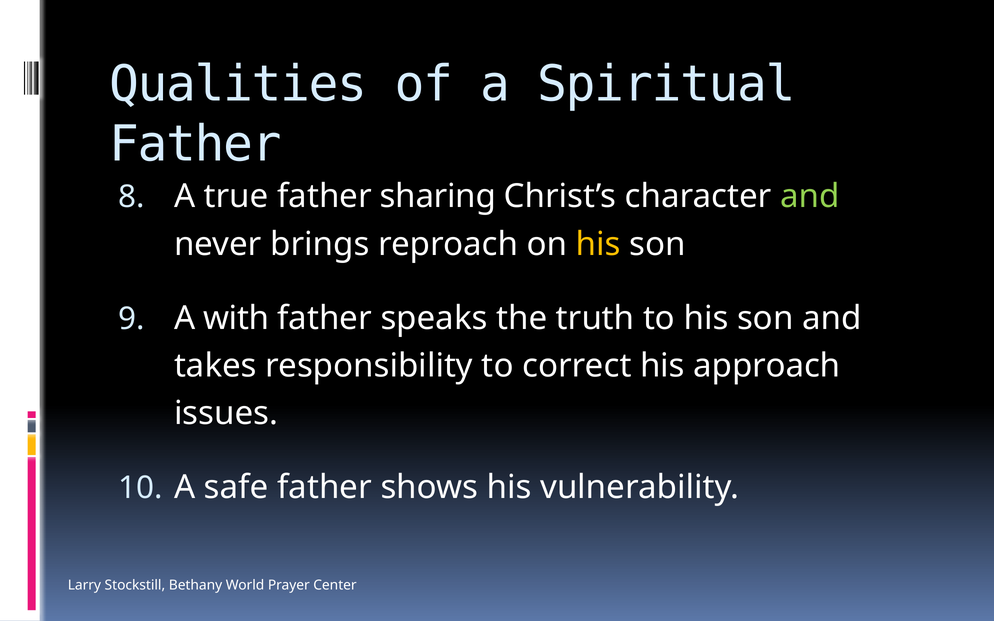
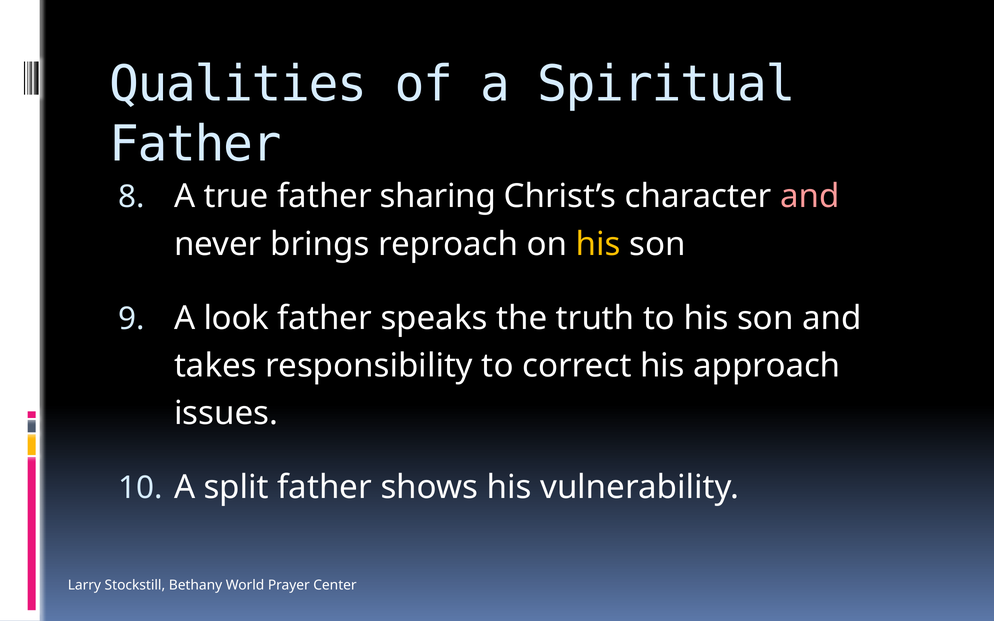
and at (810, 197) colour: light green -> pink
with: with -> look
safe: safe -> split
